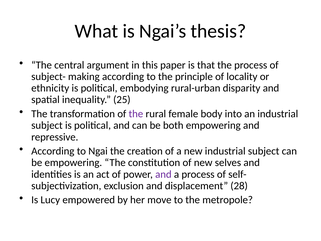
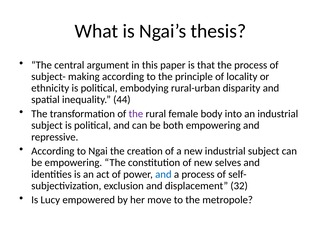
25: 25 -> 44
and at (163, 174) colour: purple -> blue
28: 28 -> 32
